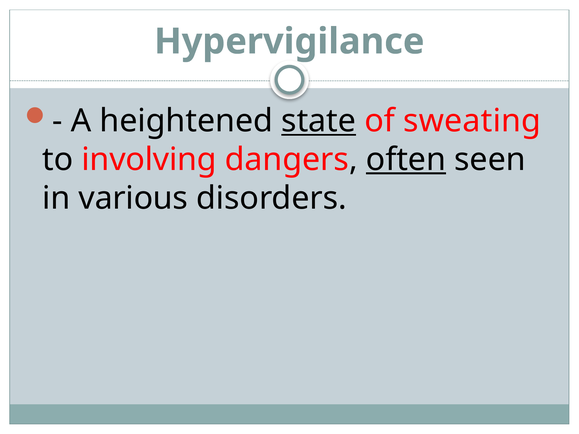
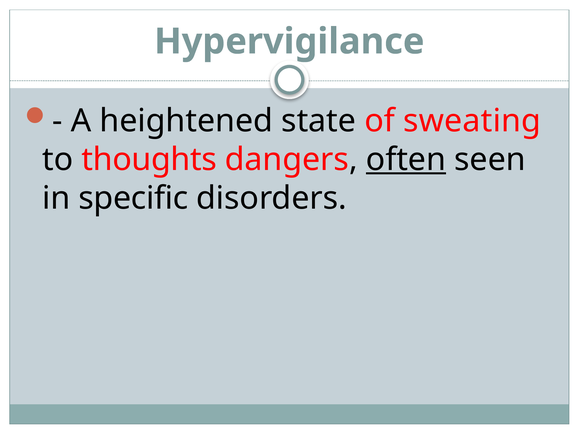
state underline: present -> none
involving: involving -> thoughts
various: various -> specific
